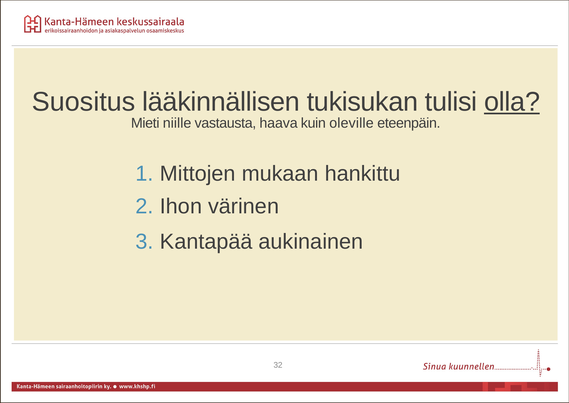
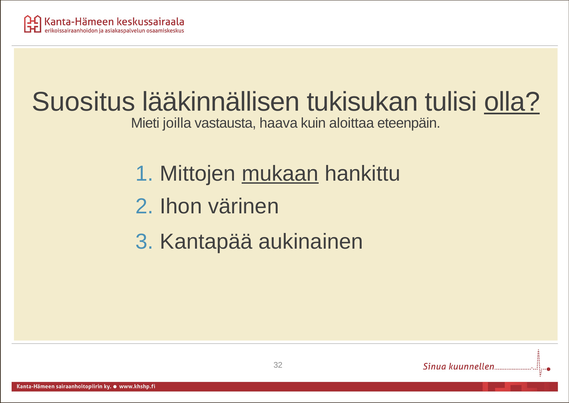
niille: niille -> joilla
oleville: oleville -> aloittaa
mukaan underline: none -> present
